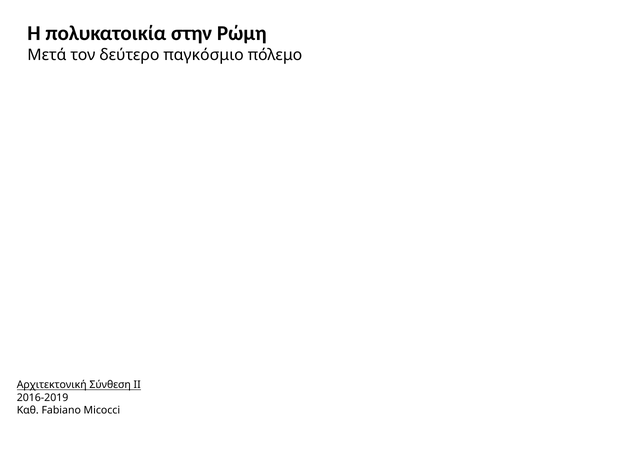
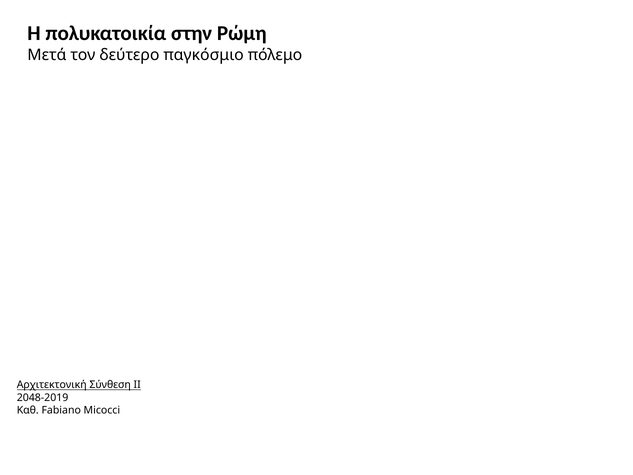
2016-2019: 2016-2019 -> 2048-2019
